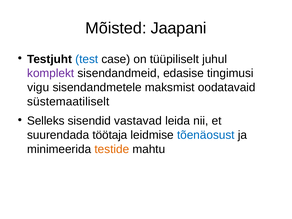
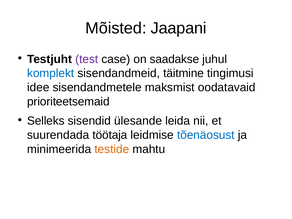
test colour: blue -> purple
tüüpiliselt: tüüpiliselt -> saadakse
komplekt colour: purple -> blue
edasise: edasise -> täitmine
vigu: vigu -> idee
süstemaatiliselt: süstemaatiliselt -> prioriteetsemaid
vastavad: vastavad -> ülesande
